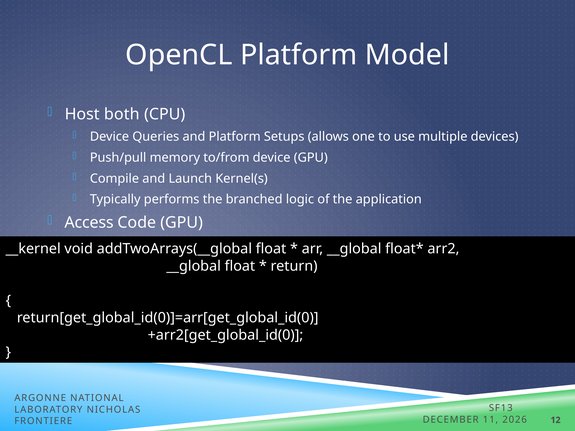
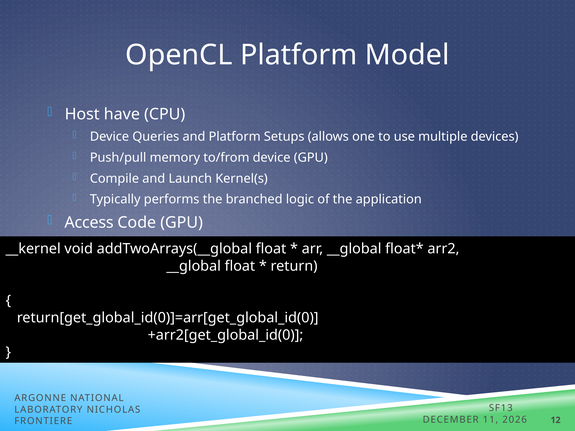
both: both -> have
